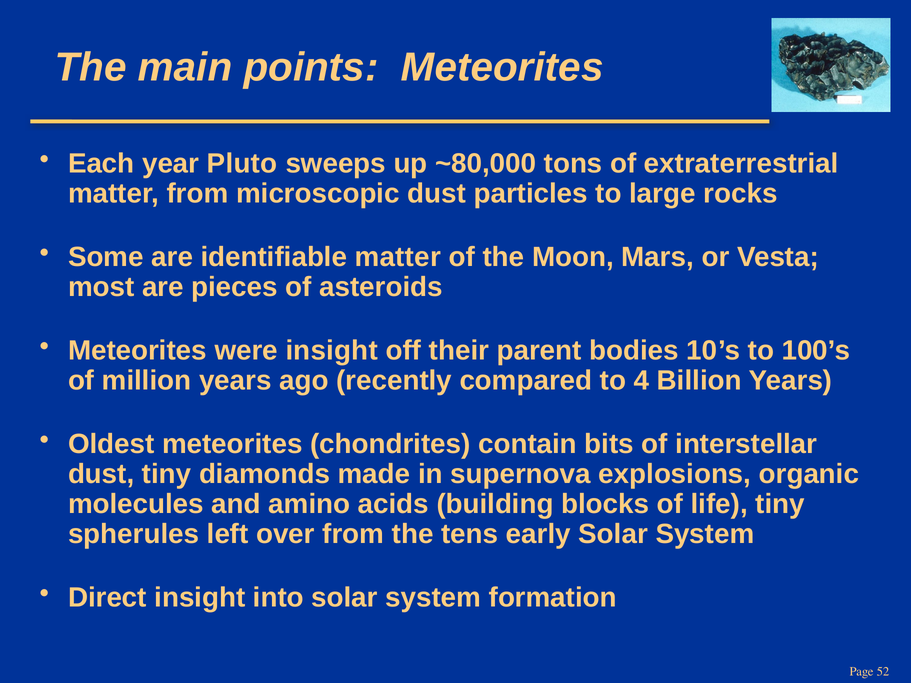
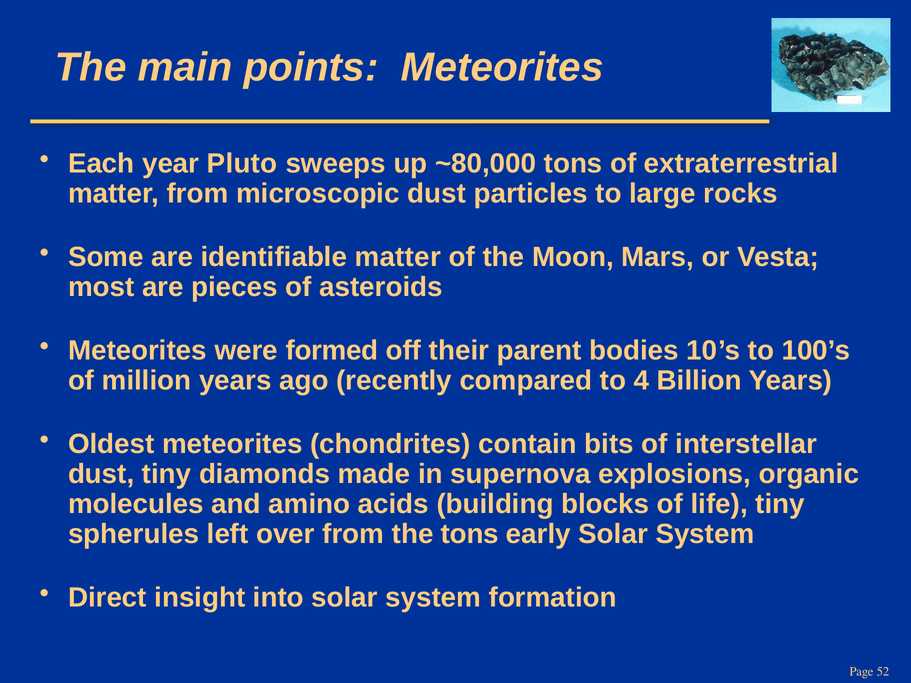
were insight: insight -> formed
the tens: tens -> tons
